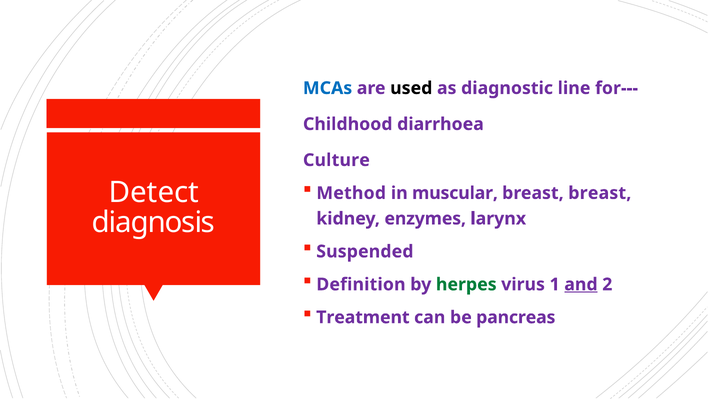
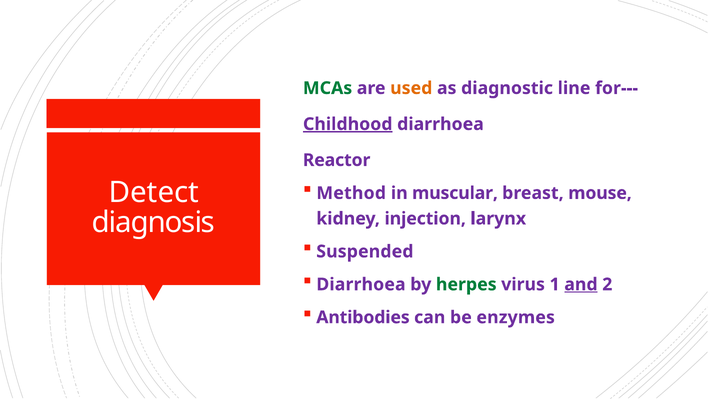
MCAs colour: blue -> green
used colour: black -> orange
Childhood underline: none -> present
Culture: Culture -> Reactor
breast breast: breast -> mouse
enzymes: enzymes -> injection
Definition at (361, 284): Definition -> Diarrhoea
Treatment: Treatment -> Antibodies
pancreas: pancreas -> enzymes
